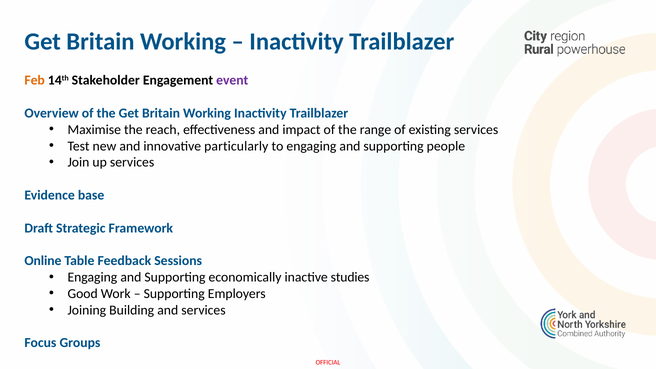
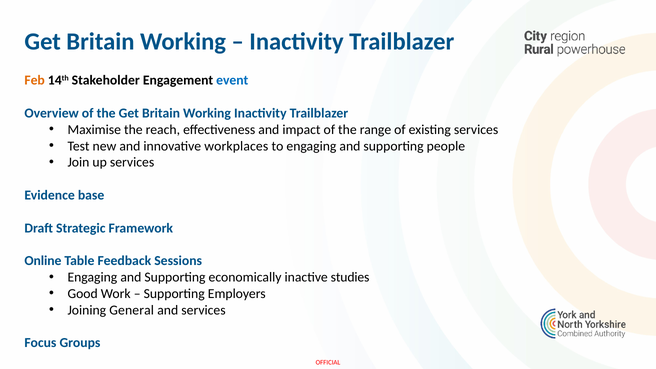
event colour: purple -> blue
particularly: particularly -> workplaces
Building: Building -> General
